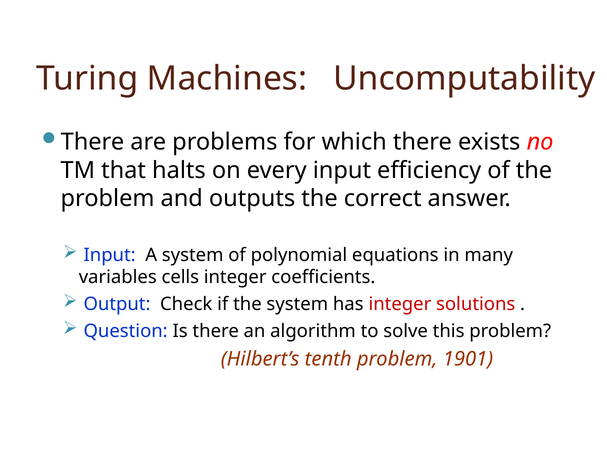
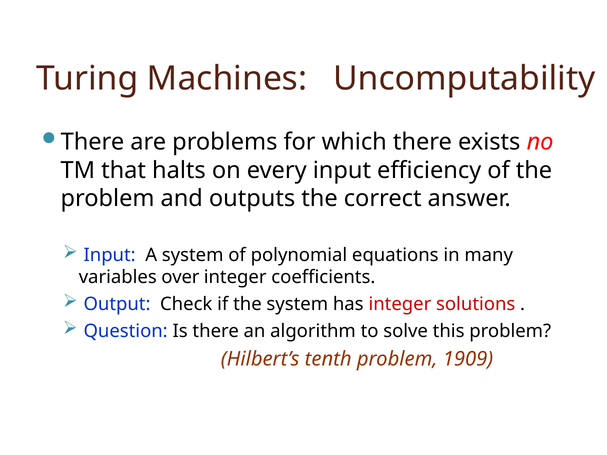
cells: cells -> over
1901: 1901 -> 1909
